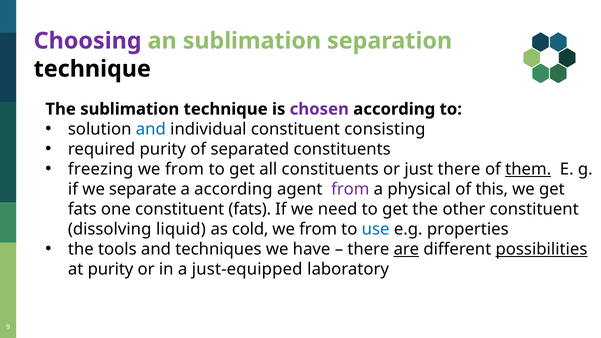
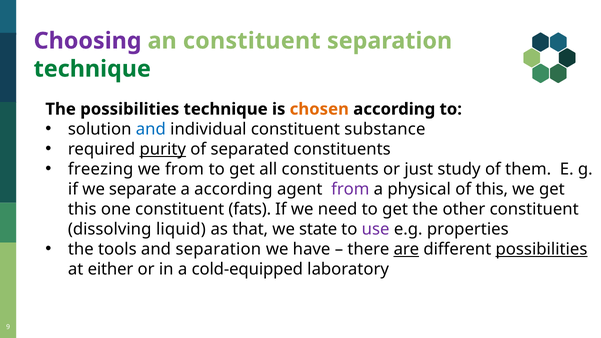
an sublimation: sublimation -> constituent
technique at (92, 69) colour: black -> green
The sublimation: sublimation -> possibilities
chosen colour: purple -> orange
consisting: consisting -> substance
purity at (163, 149) underline: none -> present
just there: there -> study
them underline: present -> none
fats at (82, 209): fats -> this
cold: cold -> that
from at (318, 229): from -> state
use colour: blue -> purple
and techniques: techniques -> separation
at purity: purity -> either
just-equipped: just-equipped -> cold-equipped
